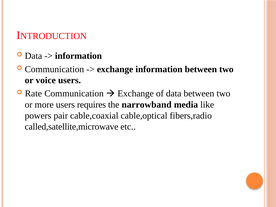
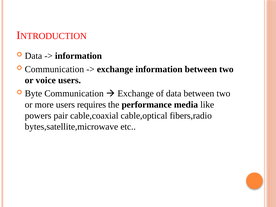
Rate: Rate -> Byte
narrowband: narrowband -> performance
called,satellite,microwave: called,satellite,microwave -> bytes,satellite,microwave
